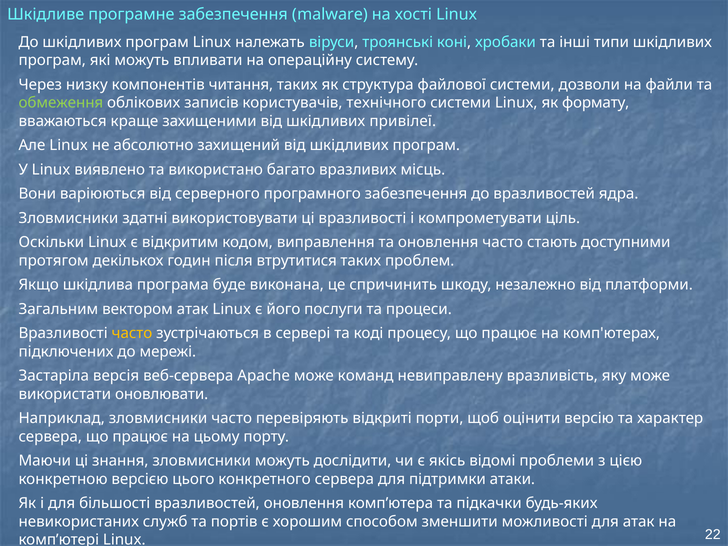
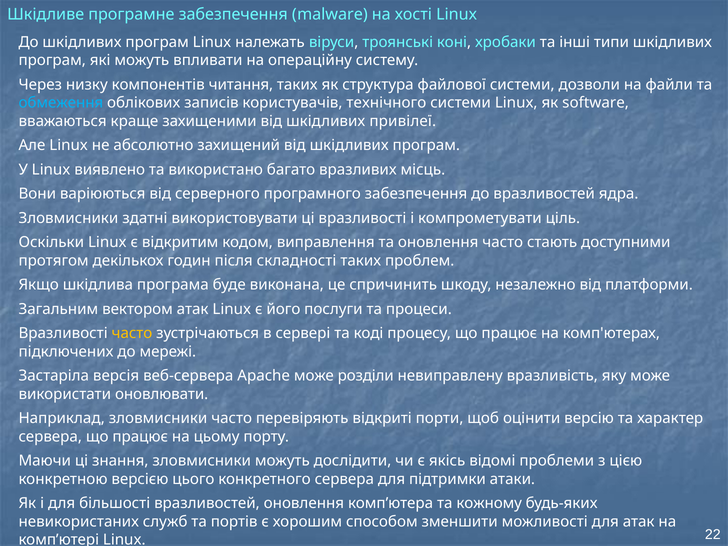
обмеження colour: light green -> light blue
формату: формату -> software
втрутитися: втрутитися -> складності
команд: команд -> розділи
підкачки: підкачки -> кожному
